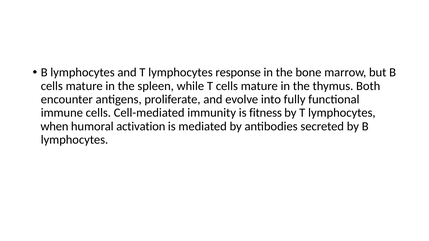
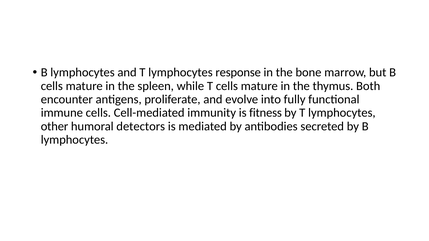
when: when -> other
activation: activation -> detectors
